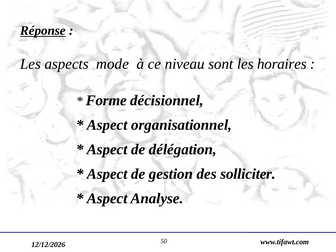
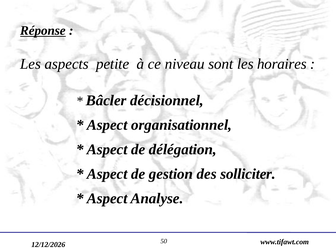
mode: mode -> petite
Forme: Forme -> Bâcler
